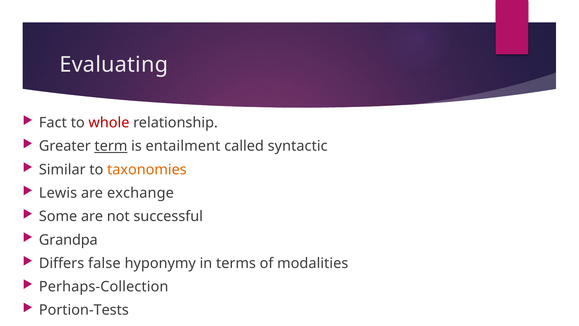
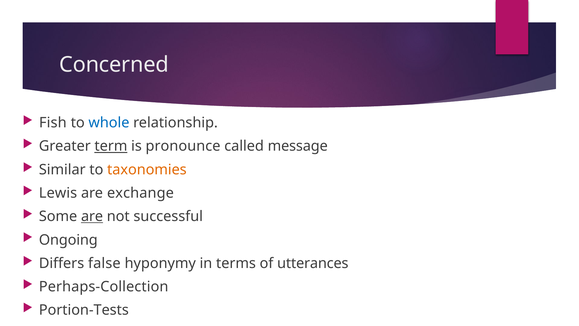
Evaluating: Evaluating -> Concerned
Fact: Fact -> Fish
whole colour: red -> blue
entailment: entailment -> pronounce
syntactic: syntactic -> message
are at (92, 216) underline: none -> present
Grandpa: Grandpa -> Ongoing
modalities: modalities -> utterances
